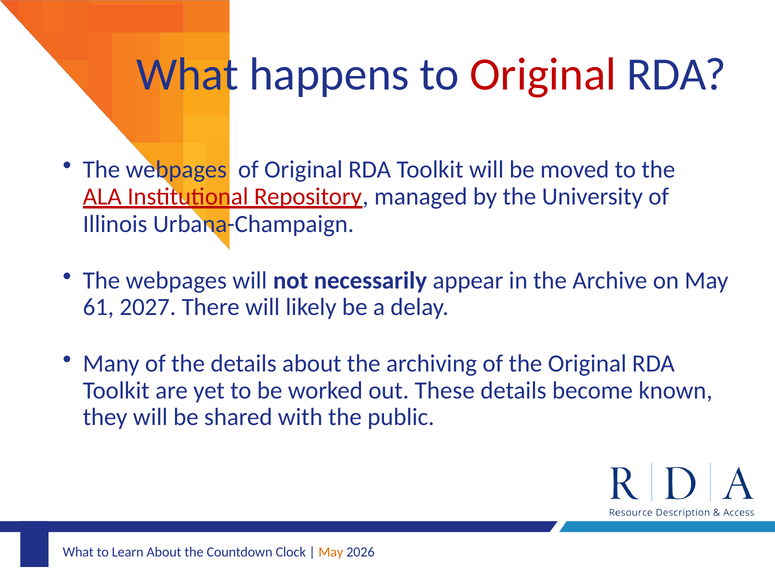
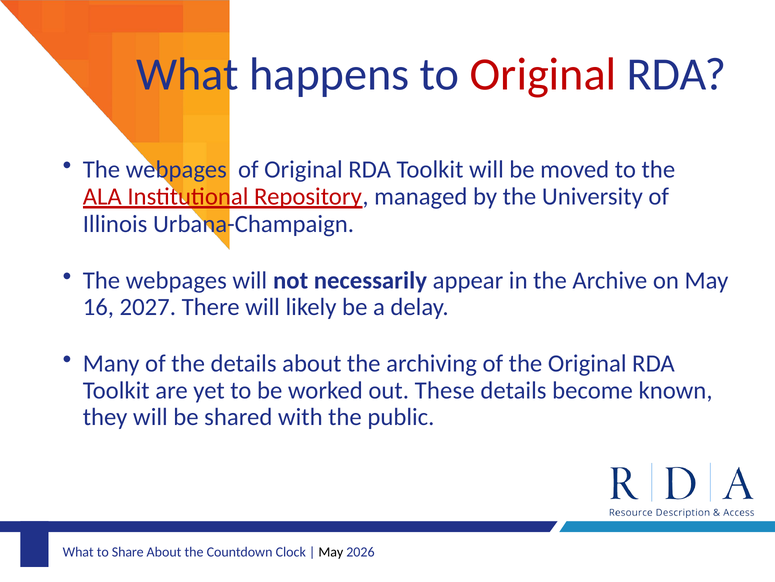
61: 61 -> 16
Learn: Learn -> Share
May at (331, 551) colour: orange -> black
